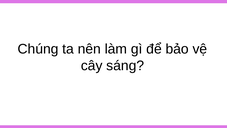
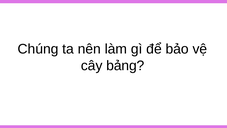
sáng: sáng -> bảng
